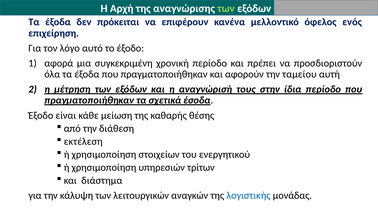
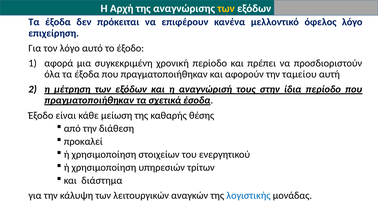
των at (226, 8) colour: light green -> yellow
όφελος ενός: ενός -> λόγο
εκτέλεση: εκτέλεση -> προκαλεί
